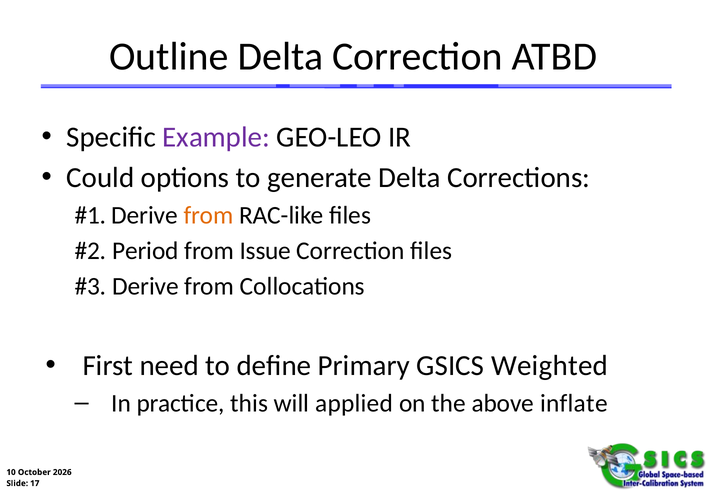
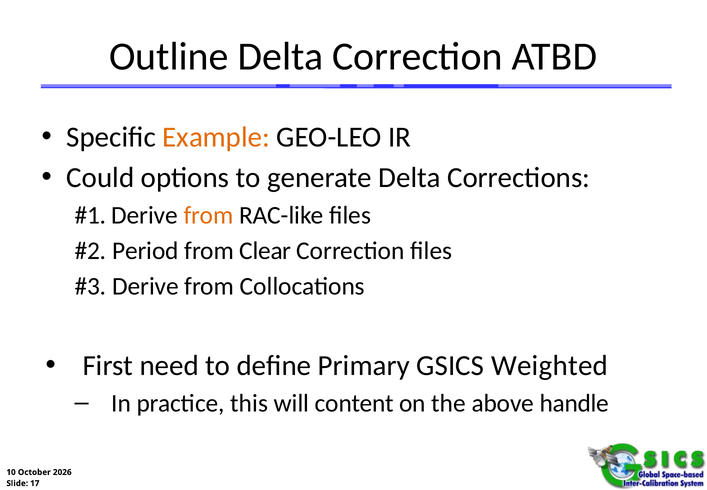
Example colour: purple -> orange
Issue: Issue -> Clear
applied: applied -> content
inflate: inflate -> handle
